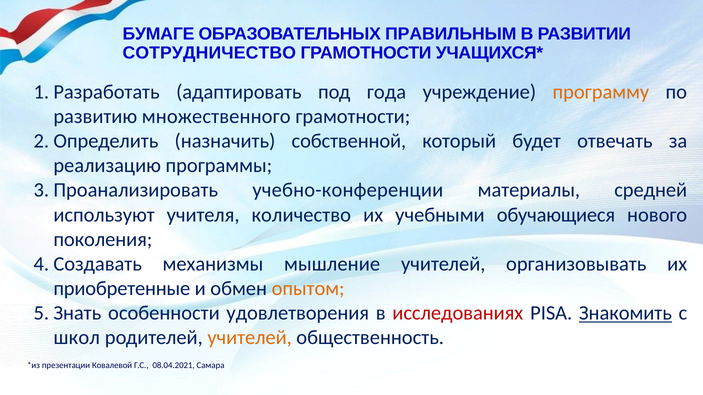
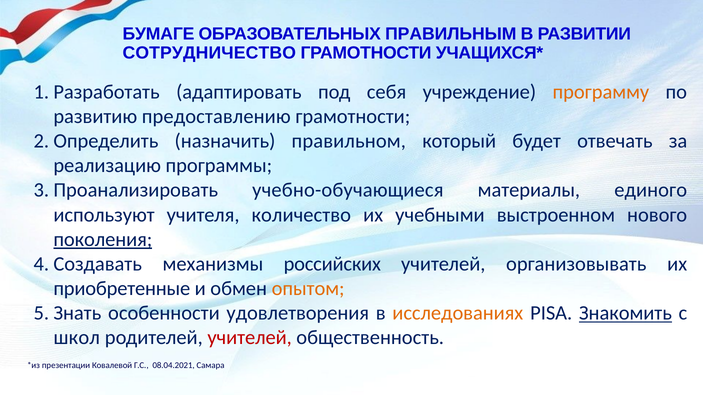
года: года -> себя
множественного: множественного -> предоставлению
собственной: собственной -> правильном
учебно-конференции: учебно-конференции -> учебно-обучающиеся
средней: средней -> единого
обучающиеся: обучающиеся -> выстроенном
поколения underline: none -> present
мышление: мышление -> российских
исследованиях colour: red -> orange
учителей at (250, 338) colour: orange -> red
